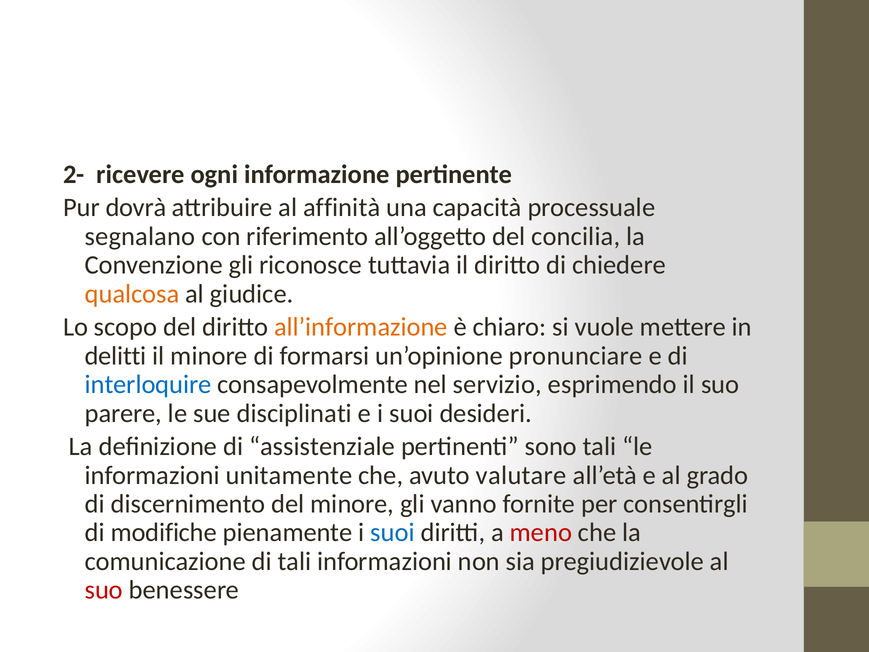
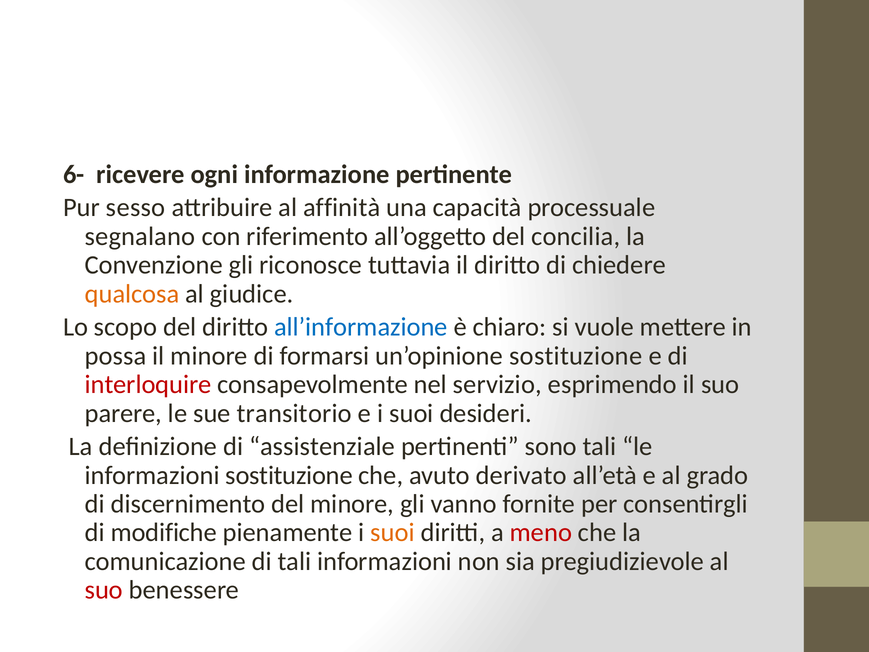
2-: 2- -> 6-
dovrà: dovrà -> sesso
all’informazione colour: orange -> blue
delitti: delitti -> possa
un’opinione pronunciare: pronunciare -> sostituzione
interloquire colour: blue -> red
disciplinati: disciplinati -> transitorio
informazioni unitamente: unitamente -> sostituzione
valutare: valutare -> derivato
suoi at (393, 533) colour: blue -> orange
